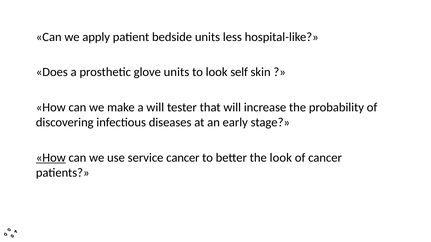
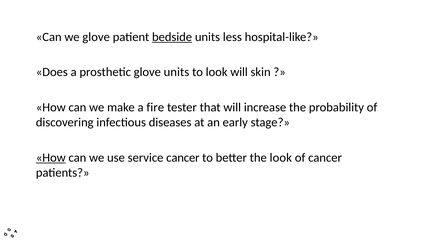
we apply: apply -> glove
bedside underline: none -> present
look self: self -> will
a will: will -> fire
